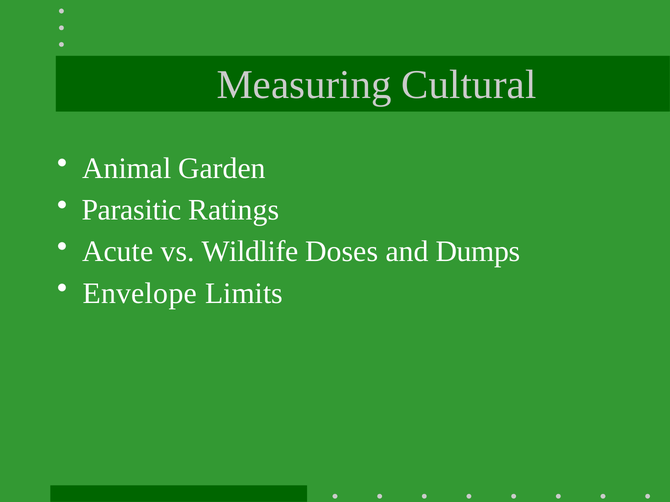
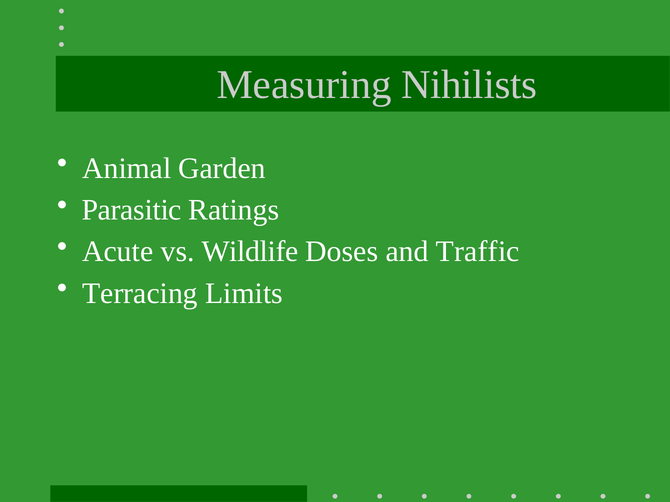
Cultural: Cultural -> Nihilists
Dumps: Dumps -> Traffic
Envelope: Envelope -> Terracing
